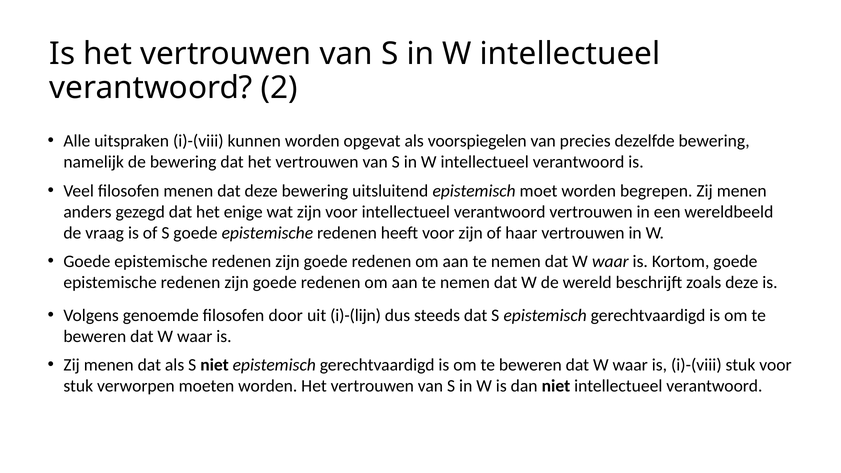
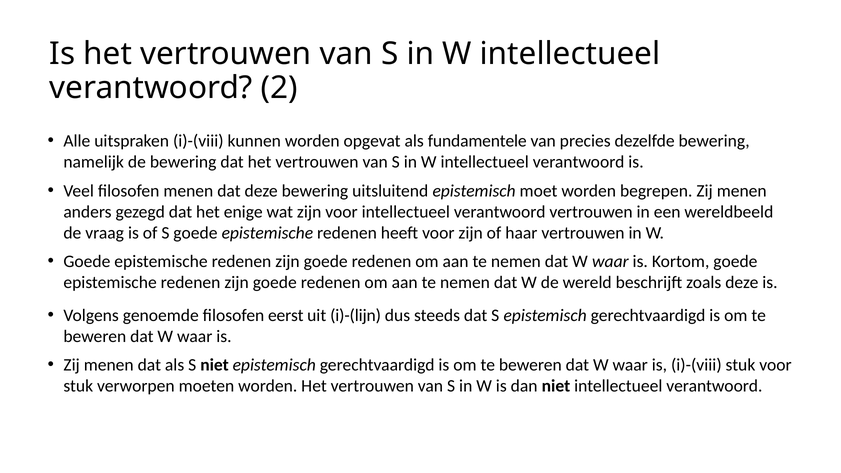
voorspiegelen: voorspiegelen -> fundamentele
door: door -> eerst
